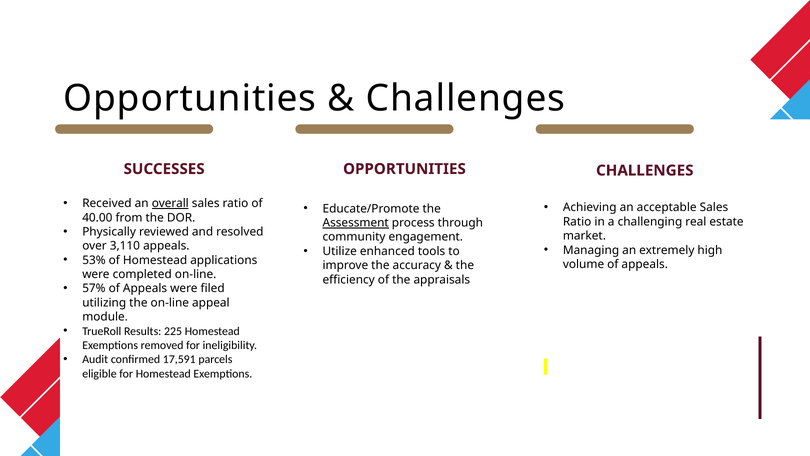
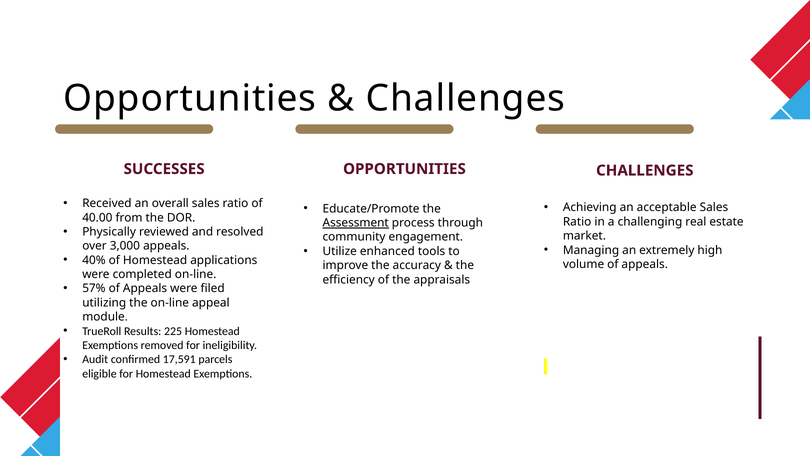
overall underline: present -> none
3,110: 3,110 -> 3,000
53%: 53% -> 40%
